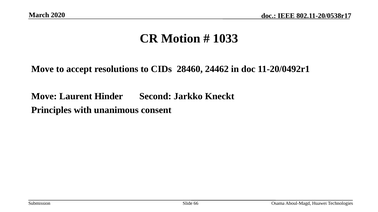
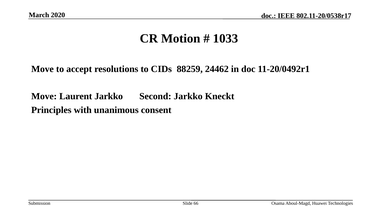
28460: 28460 -> 88259
Laurent Hinder: Hinder -> Jarkko
